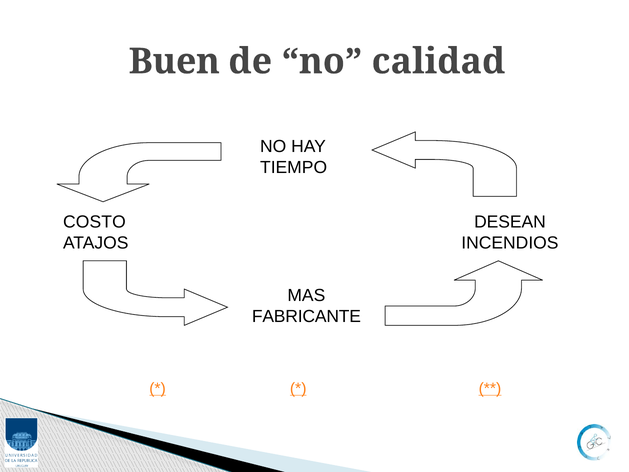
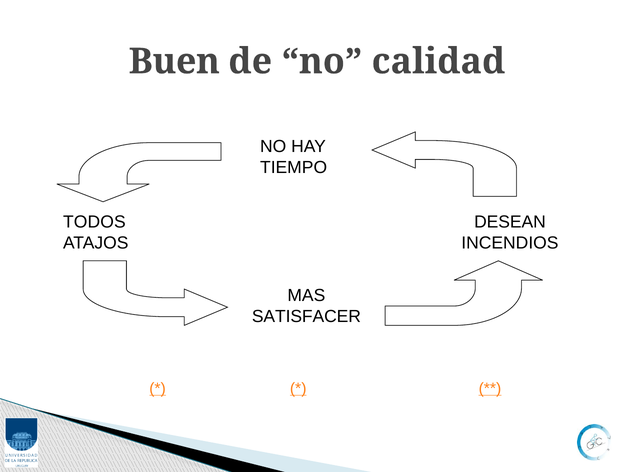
COSTO: COSTO -> TODOS
FABRICANTE: FABRICANTE -> SATISFACER
